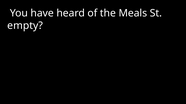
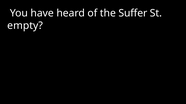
Meals: Meals -> Suffer
